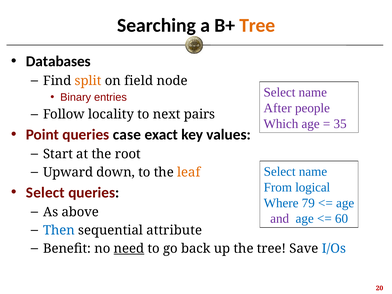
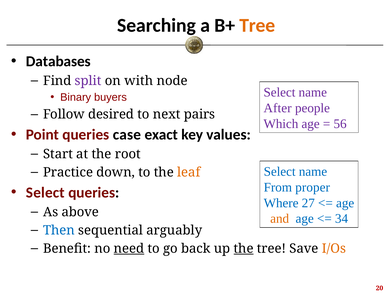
split colour: orange -> purple
field: field -> with
entries: entries -> buyers
locality: locality -> desired
35: 35 -> 56
Upward: Upward -> Practice
logical: logical -> proper
79: 79 -> 27
and colour: purple -> orange
60: 60 -> 34
attribute: attribute -> arguably
the at (244, 249) underline: none -> present
I/Os colour: blue -> orange
